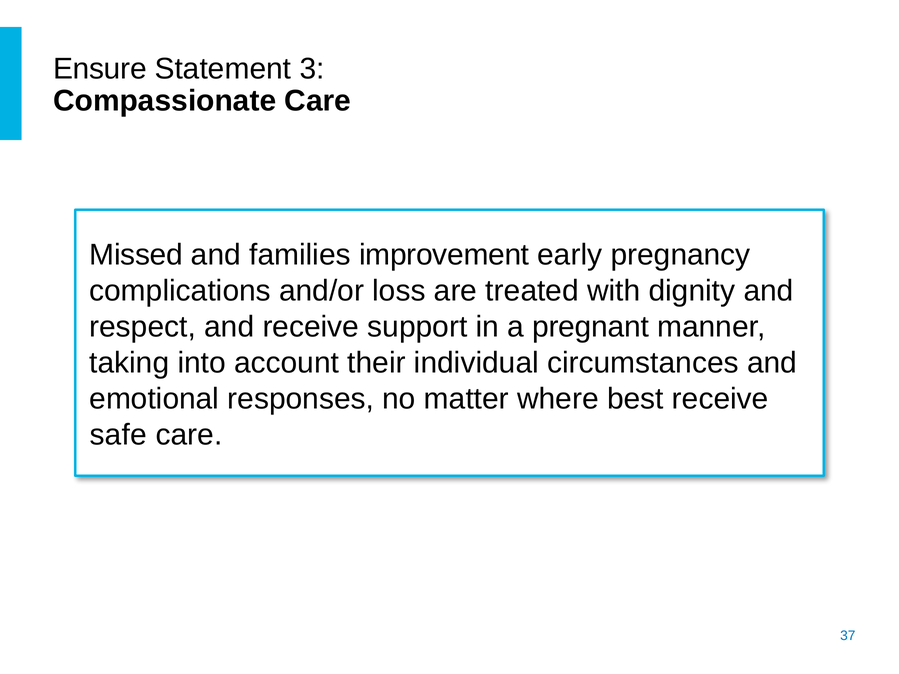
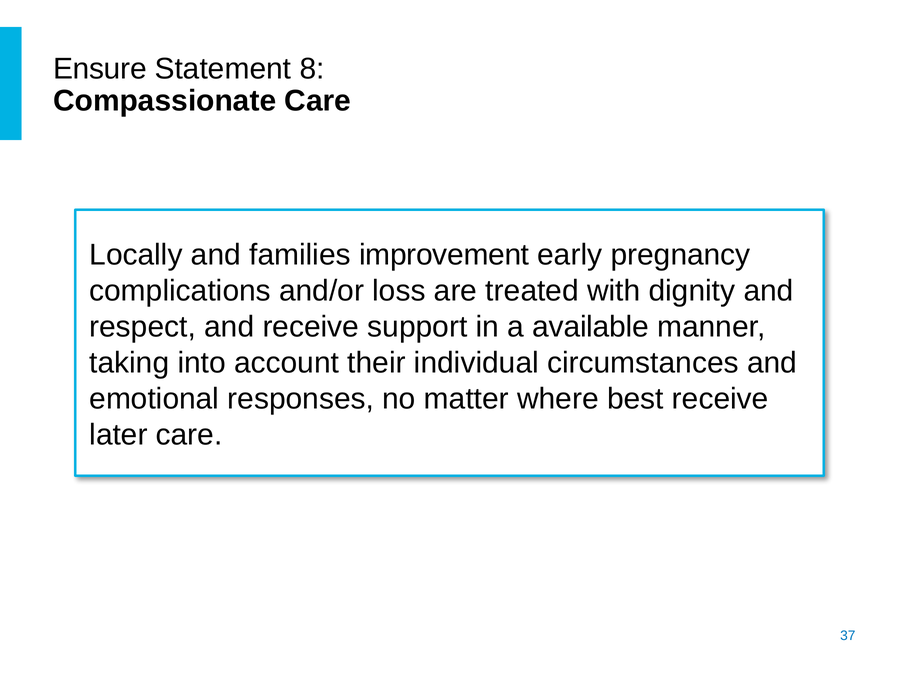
3: 3 -> 8
Missed: Missed -> Locally
pregnant: pregnant -> available
safe: safe -> later
